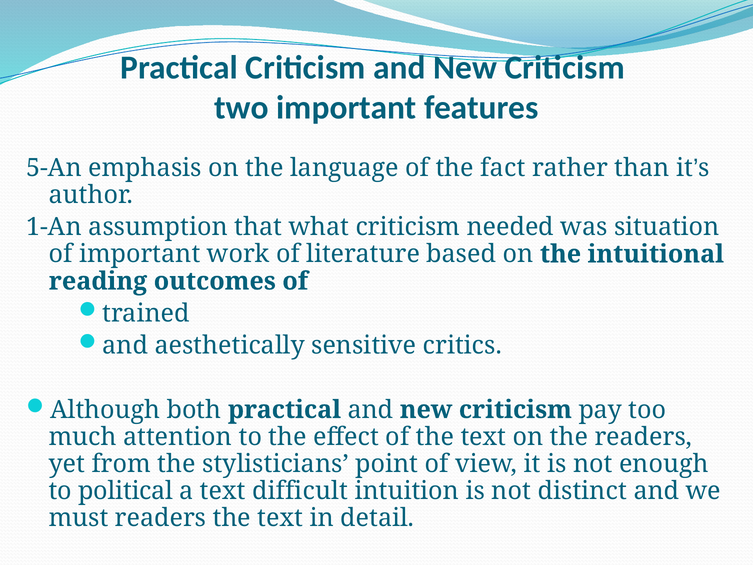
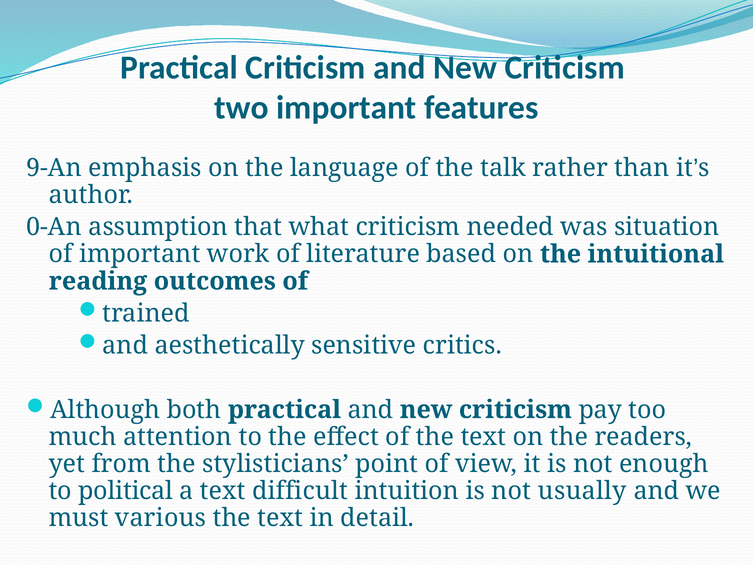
5-An: 5-An -> 9-An
fact: fact -> talk
1-An: 1-An -> 0-An
distinct: distinct -> usually
must readers: readers -> various
